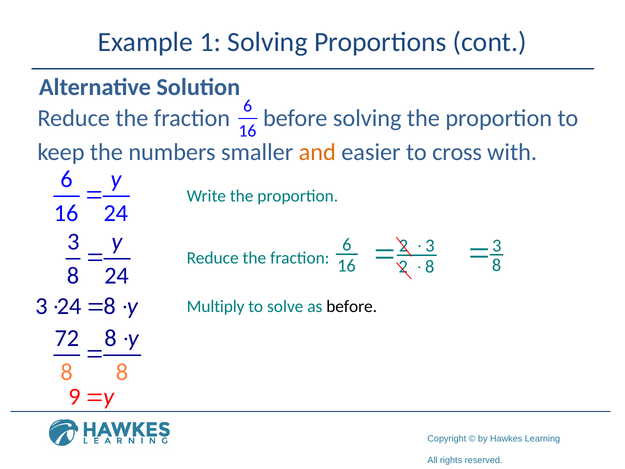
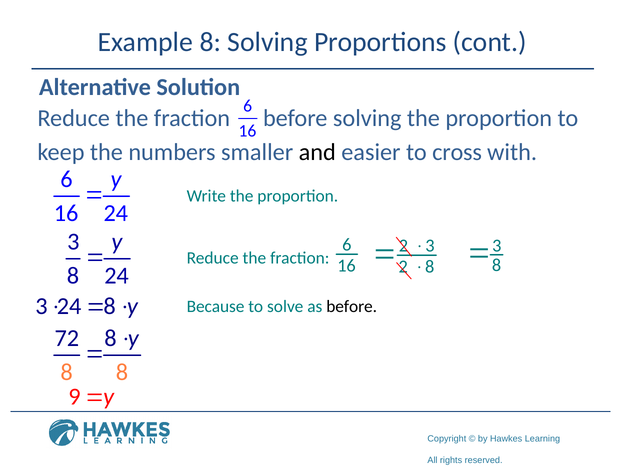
Example 1: 1 -> 8
and colour: orange -> black
Multiply: Multiply -> Because
